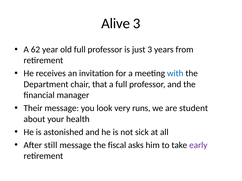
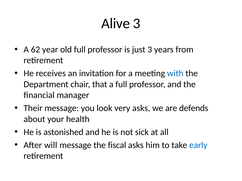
very runs: runs -> asks
student: student -> defends
still: still -> will
early colour: purple -> blue
